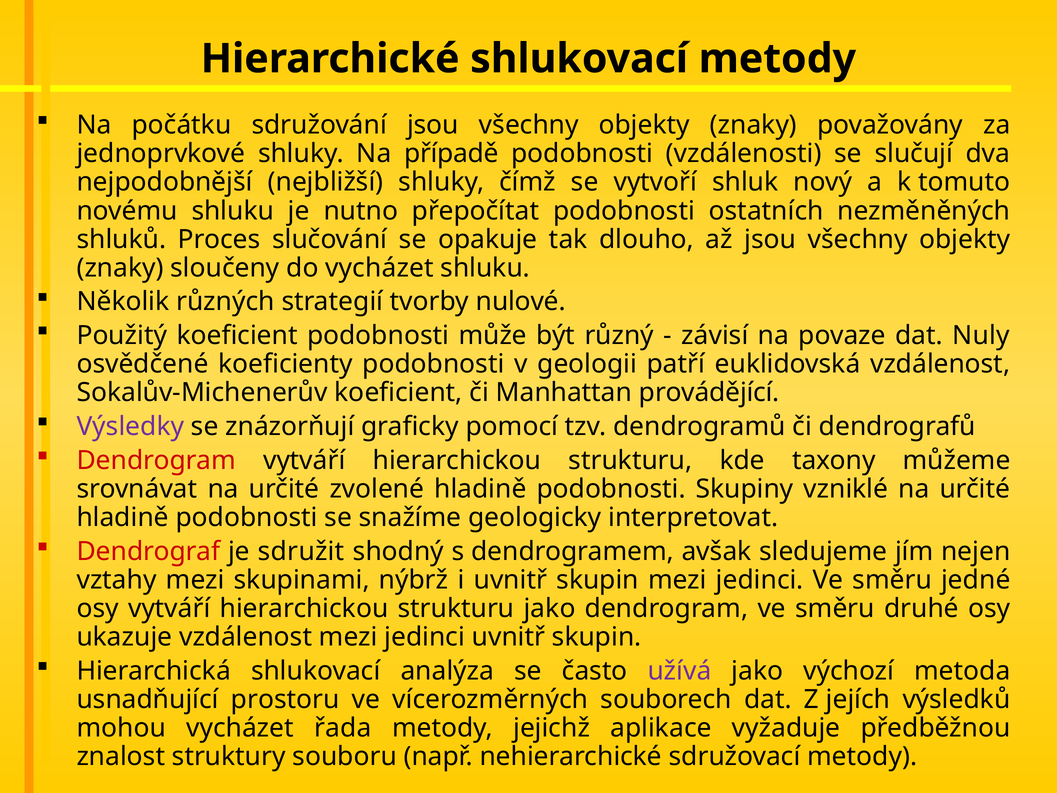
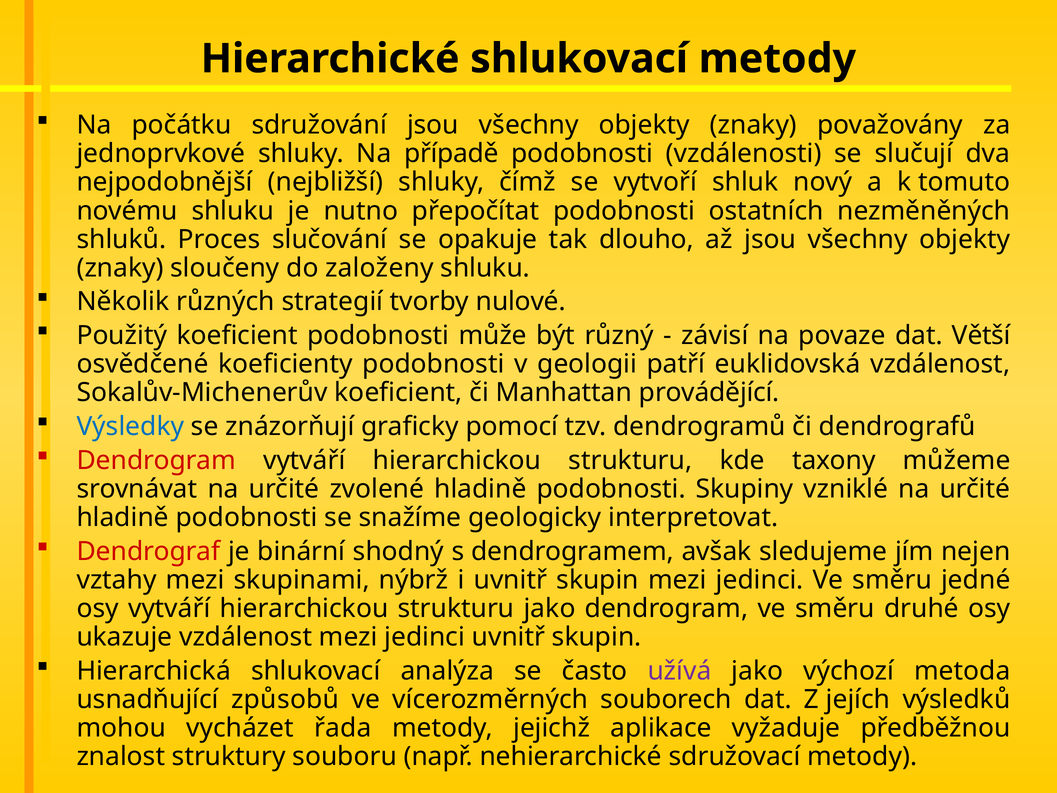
do vycházet: vycházet -> založeny
Nuly: Nuly -> Větší
Výsledky colour: purple -> blue
sdružit: sdružit -> binární
prostoru: prostoru -> způsobů
